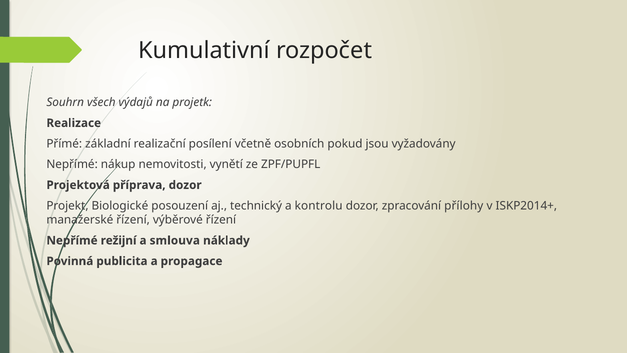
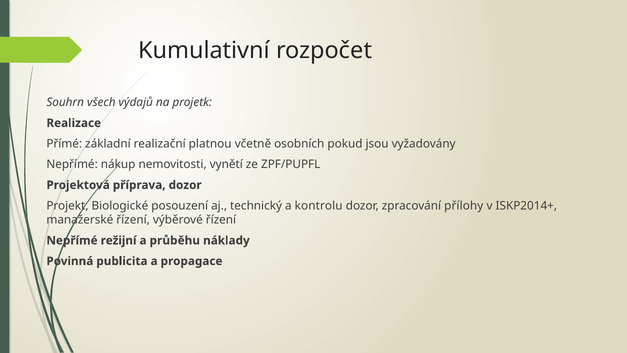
posílení: posílení -> platnou
smlouva: smlouva -> průběhu
